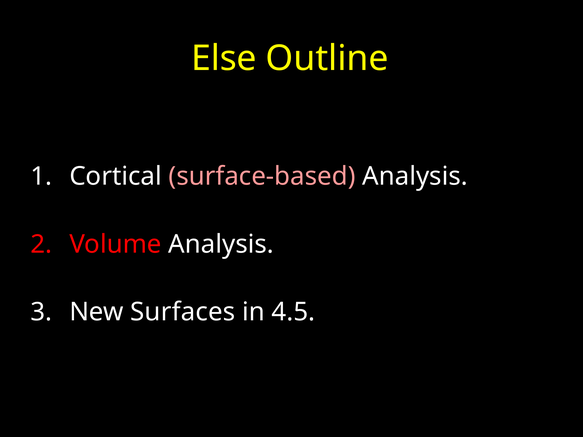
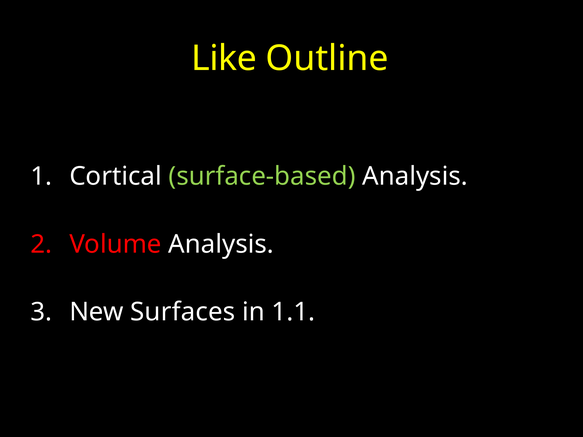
Else: Else -> Like
surface-based colour: pink -> light green
4.5: 4.5 -> 1.1
